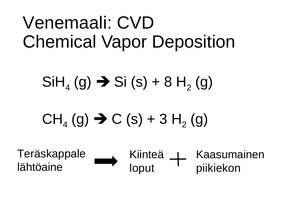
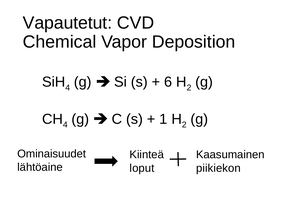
Venemaali: Venemaali -> Vapautetut
8: 8 -> 6
3: 3 -> 1
Teräskappale: Teräskappale -> Ominaisuudet
